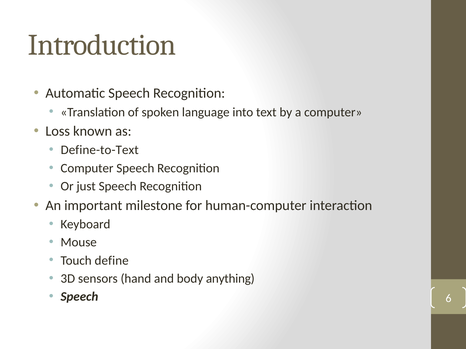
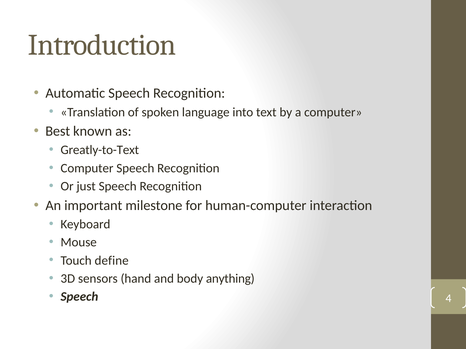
Loss: Loss -> Best
Define-to-Text: Define-to-Text -> Greatly-to-Text
6: 6 -> 4
